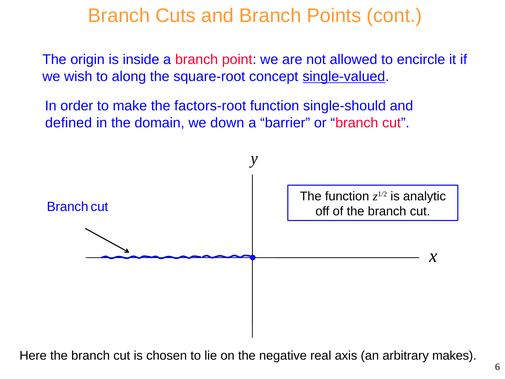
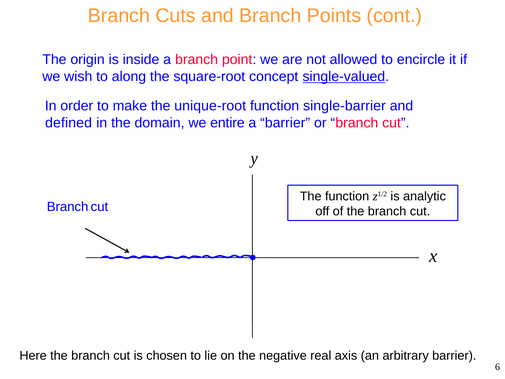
factors-root: factors-root -> unique-root
single-should: single-should -> single-barrier
down: down -> entire
arbitrary makes: makes -> barrier
